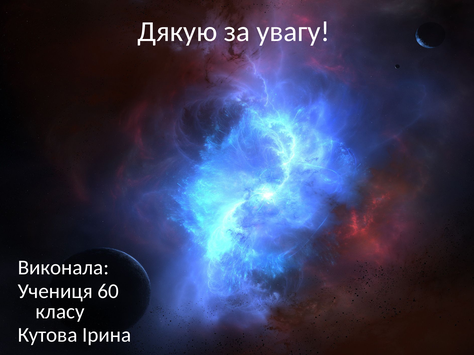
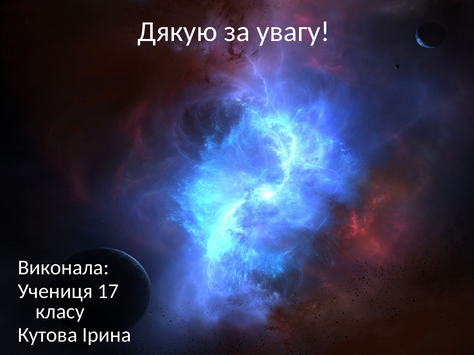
60: 60 -> 17
